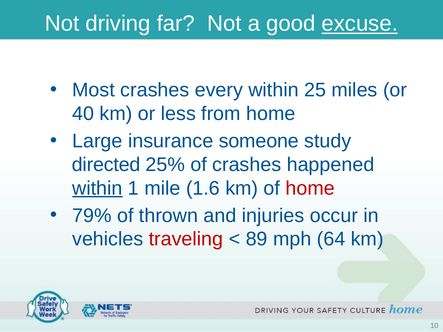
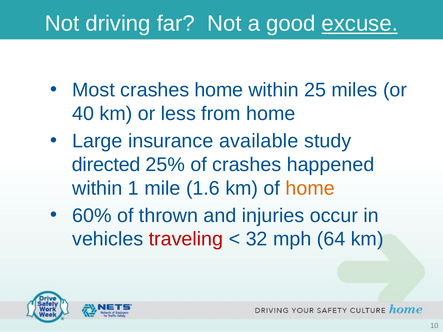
crashes every: every -> home
someone: someone -> available
within at (97, 188) underline: present -> none
home at (310, 188) colour: red -> orange
79%: 79% -> 60%
89: 89 -> 32
